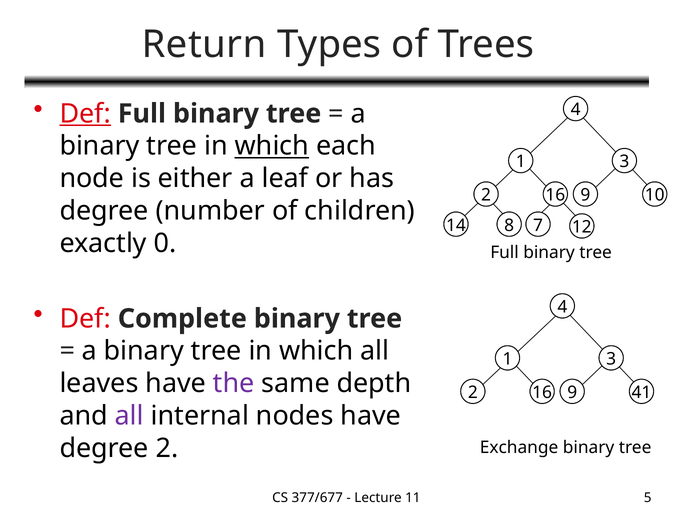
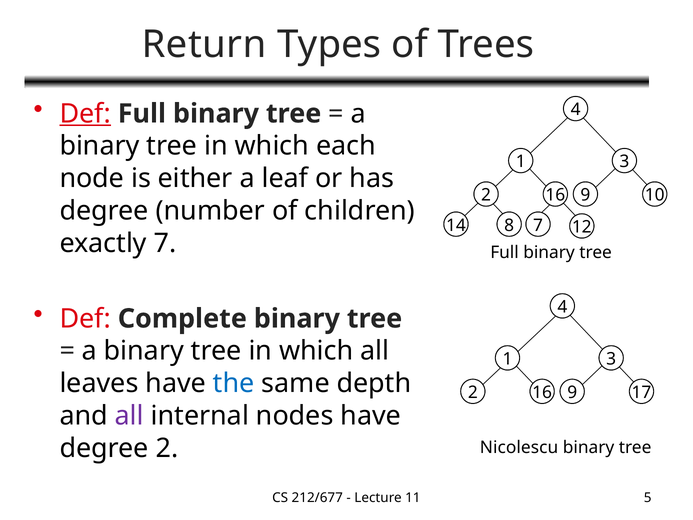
which at (272, 146) underline: present -> none
exactly 0: 0 -> 7
the colour: purple -> blue
41: 41 -> 17
Exchange: Exchange -> Nicolescu
377/677: 377/677 -> 212/677
